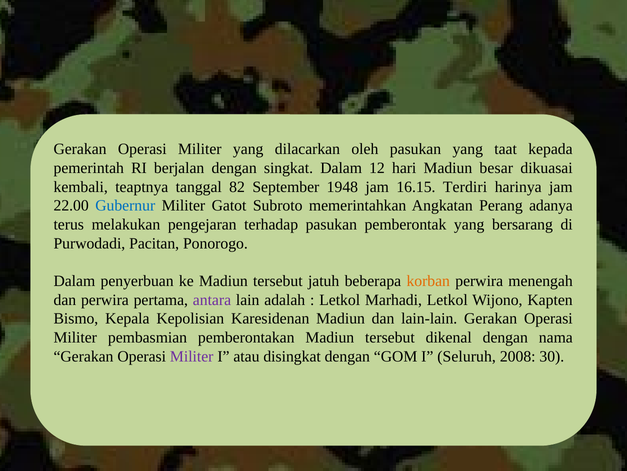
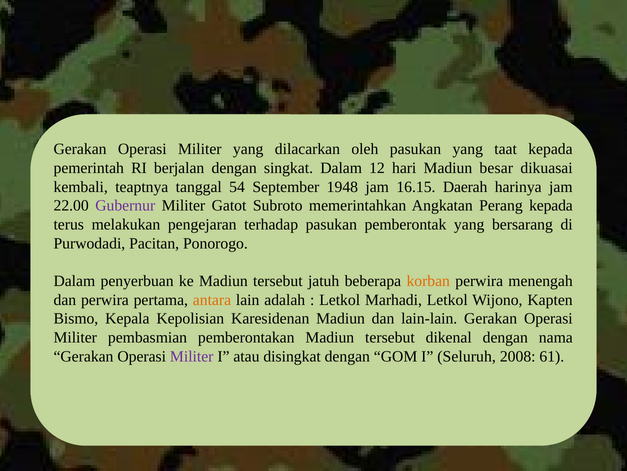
82: 82 -> 54
Terdiri: Terdiri -> Daerah
Gubernur colour: blue -> purple
Perang adanya: adanya -> kepada
antara colour: purple -> orange
30: 30 -> 61
